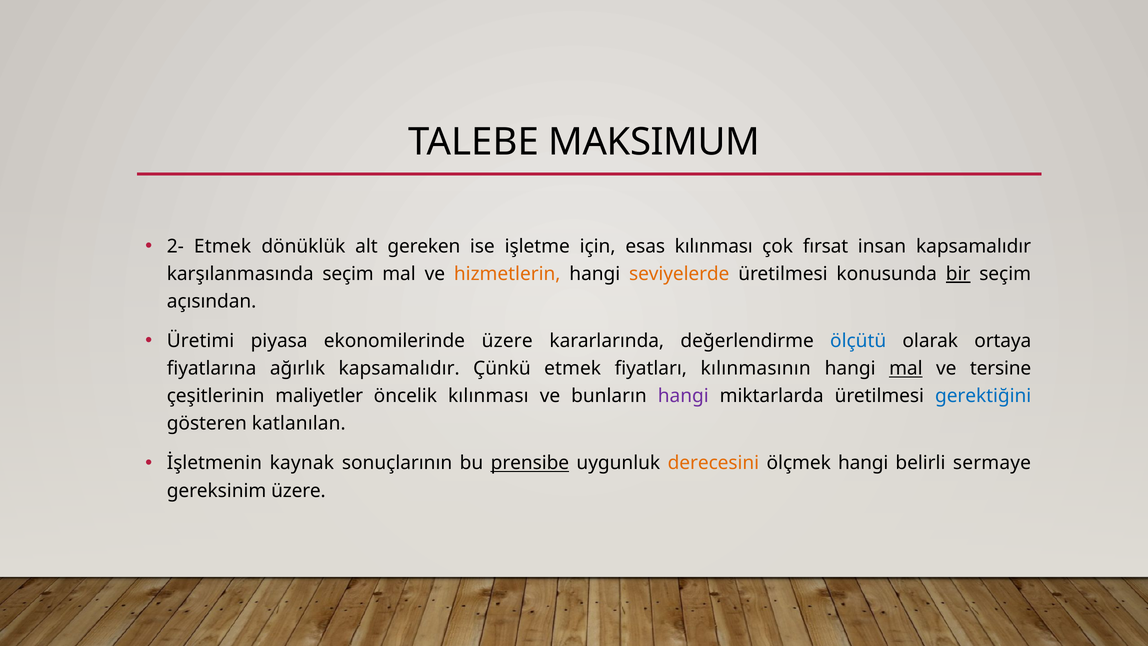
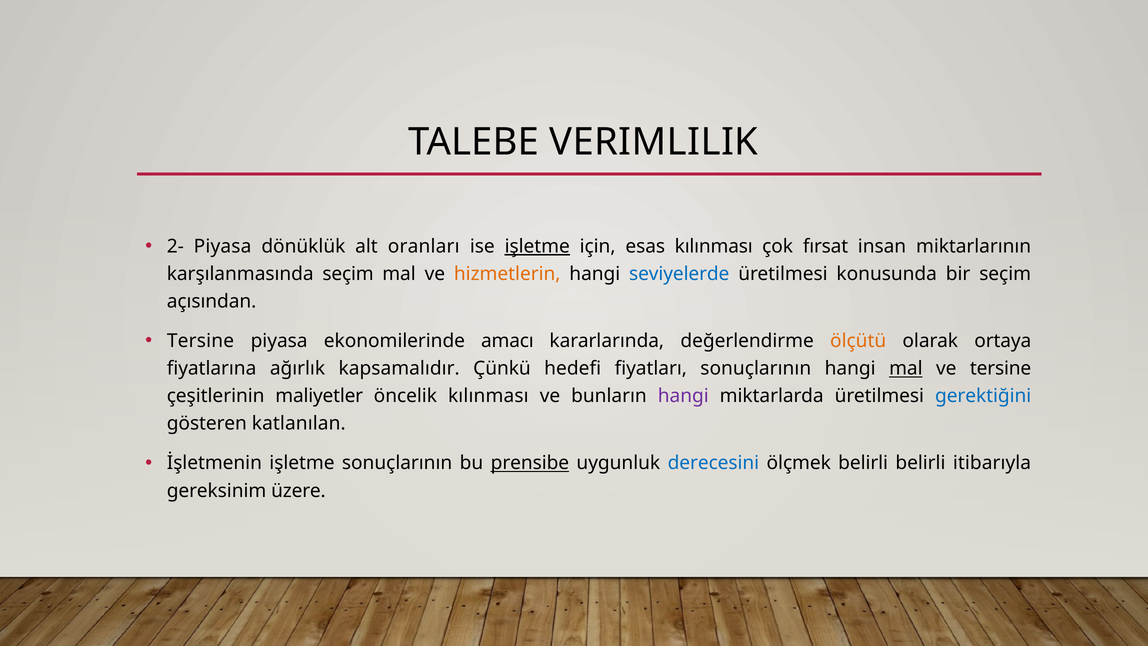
MAKSIMUM: MAKSIMUM -> VERIMLILIK
2- Etmek: Etmek -> Piyasa
gereken: gereken -> oranları
işletme at (537, 246) underline: none -> present
insan kapsamalıdır: kapsamalıdır -> miktarlarının
seviyelerde colour: orange -> blue
bir underline: present -> none
Üretimi at (201, 341): Üretimi -> Tersine
ekonomilerinde üzere: üzere -> amacı
ölçütü colour: blue -> orange
Çünkü etmek: etmek -> hedefi
fiyatları kılınmasının: kılınmasının -> sonuçlarının
İşletmenin kaynak: kaynak -> işletme
derecesini colour: orange -> blue
ölçmek hangi: hangi -> belirli
sermaye: sermaye -> itibarıyla
